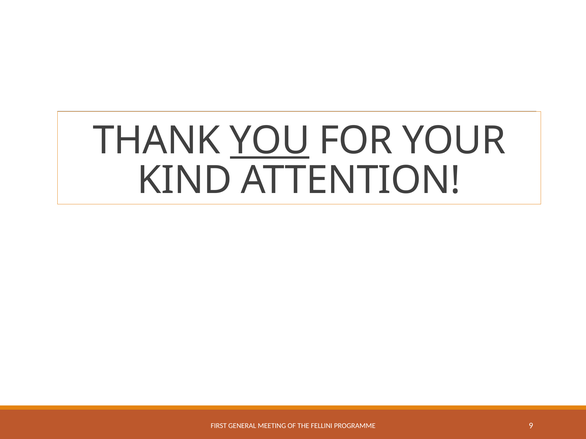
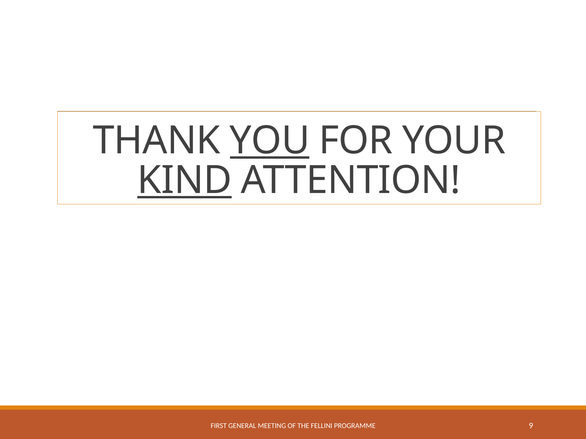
KIND underline: none -> present
